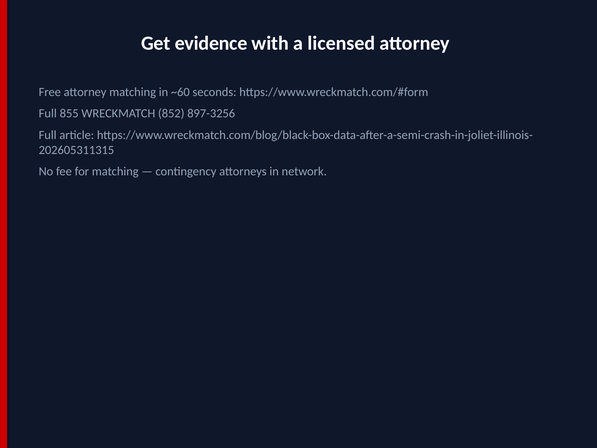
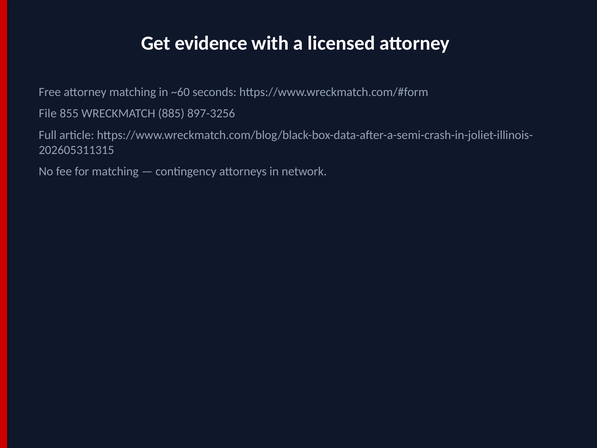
Full at (48, 113): Full -> File
852: 852 -> 885
